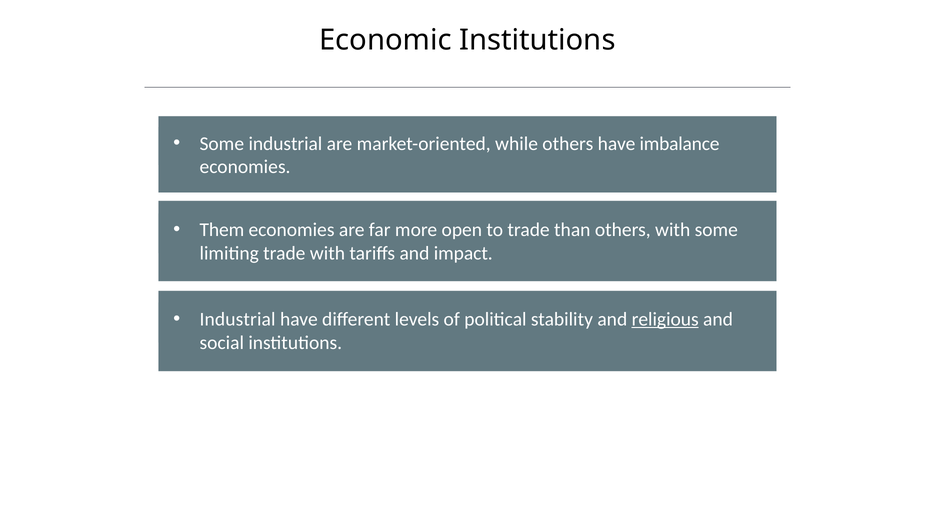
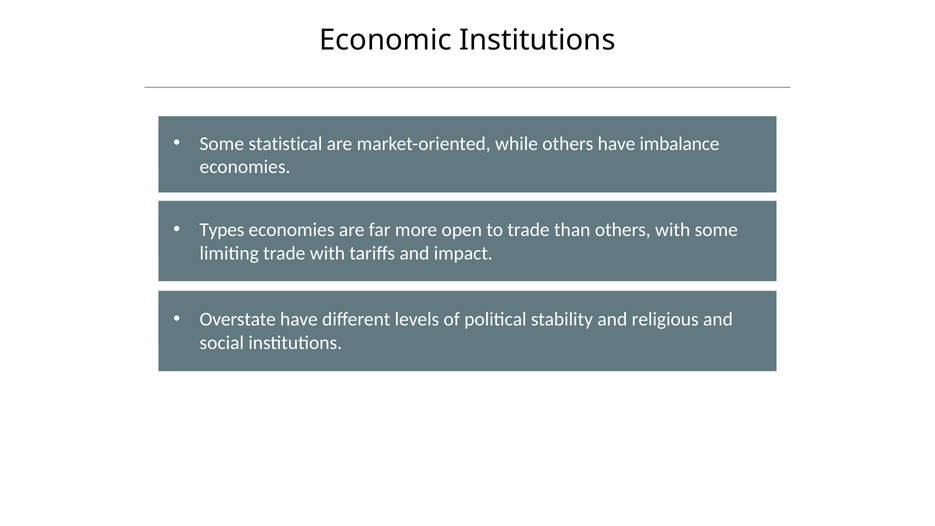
Some industrial: industrial -> statistical
Them at (222, 230): Them -> Types
Industrial at (238, 319): Industrial -> Overstate
religious underline: present -> none
